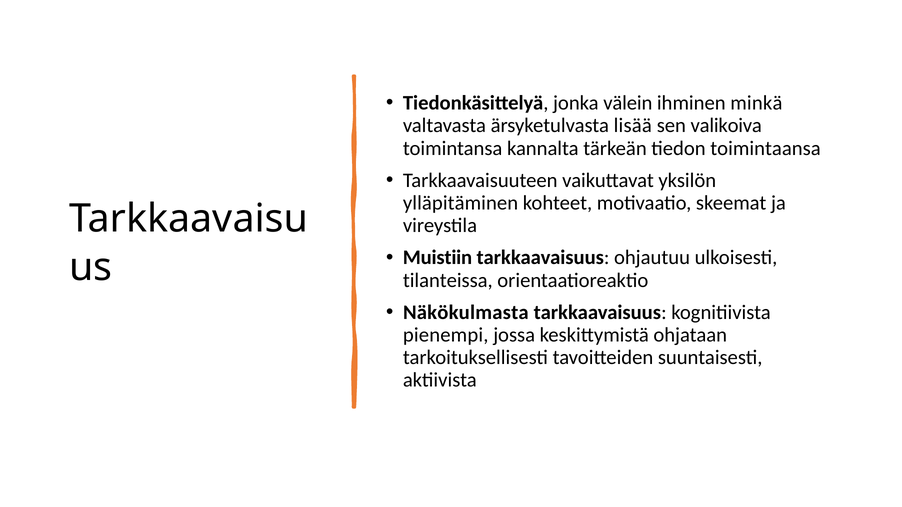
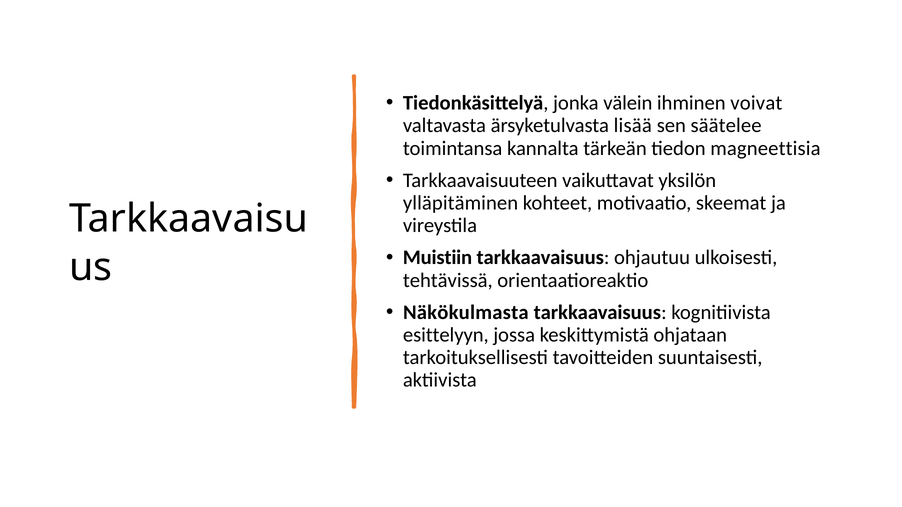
minkä: minkä -> voivat
valikoiva: valikoiva -> säätelee
toimintaansa: toimintaansa -> magneettisia
tilanteissa: tilanteissa -> tehtävissä
pienempi: pienempi -> esittelyyn
